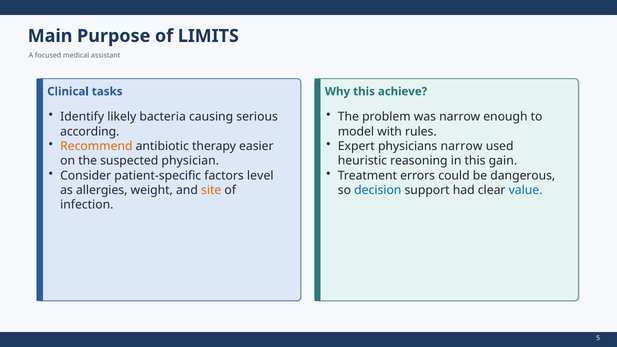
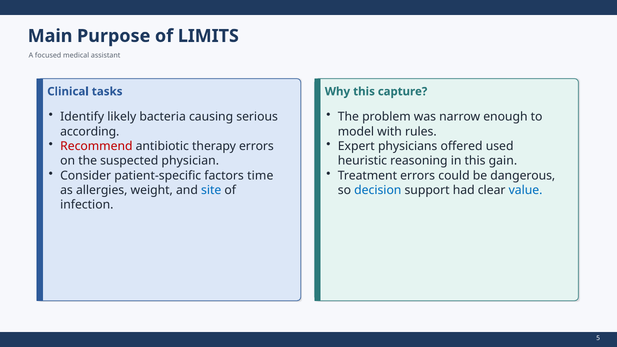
achieve: achieve -> capture
Recommend colour: orange -> red
therapy easier: easier -> errors
physicians narrow: narrow -> offered
level: level -> time
site colour: orange -> blue
